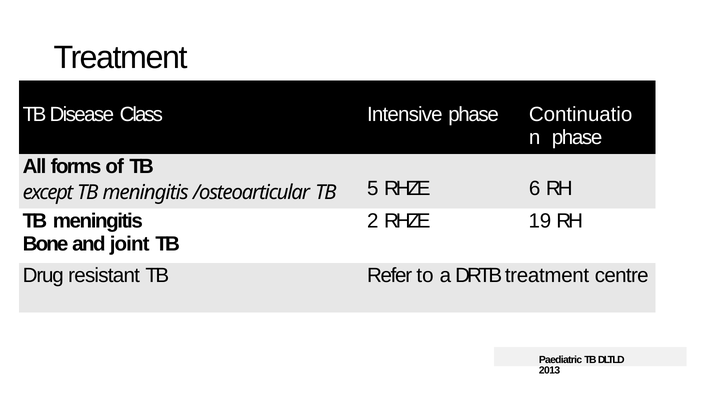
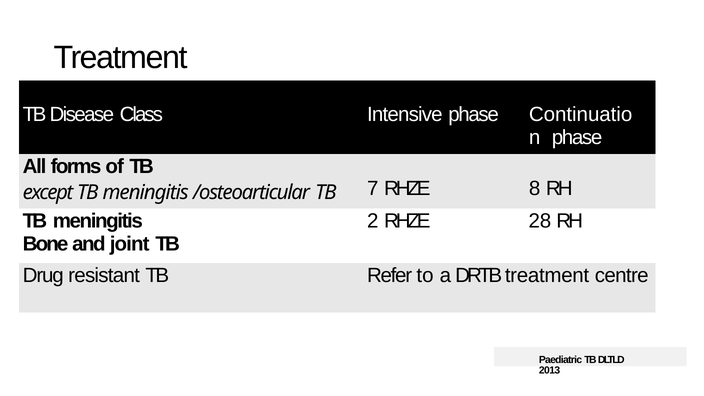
5: 5 -> 7
6: 6 -> 8
19: 19 -> 28
